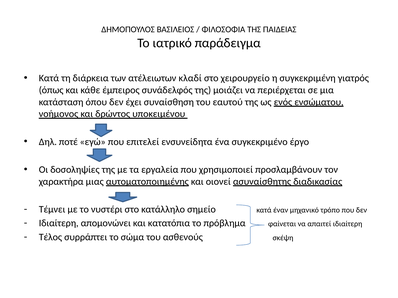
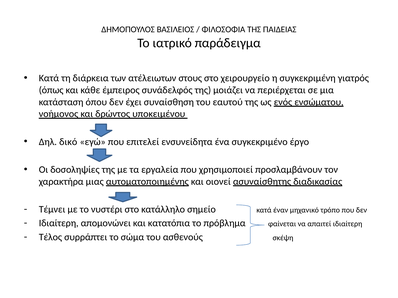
κλαδί: κλαδί -> στους
ποτέ: ποτέ -> δικό
